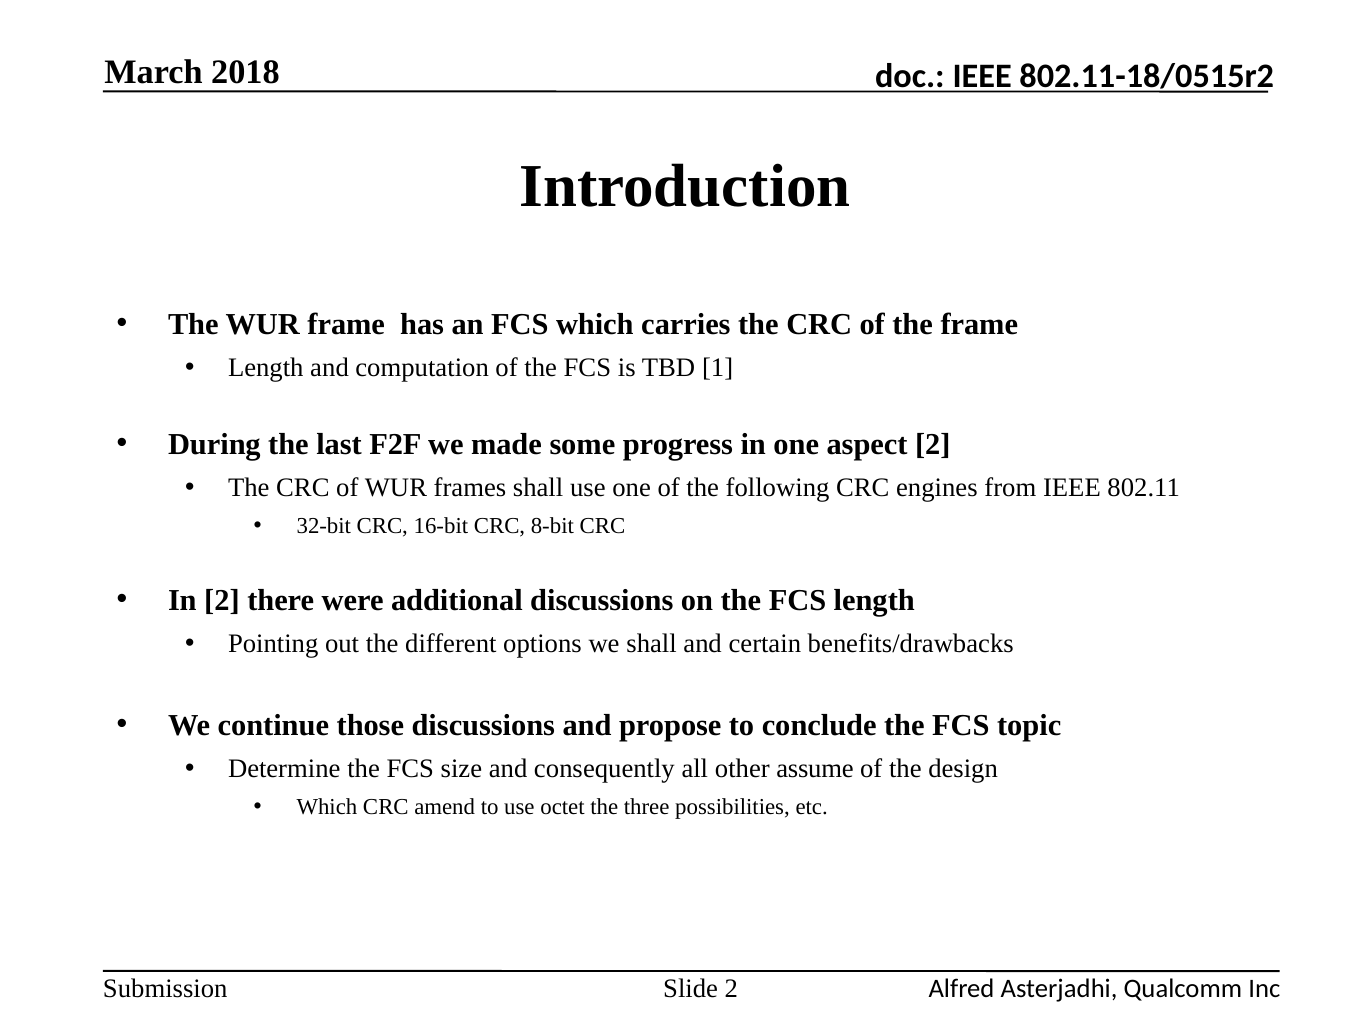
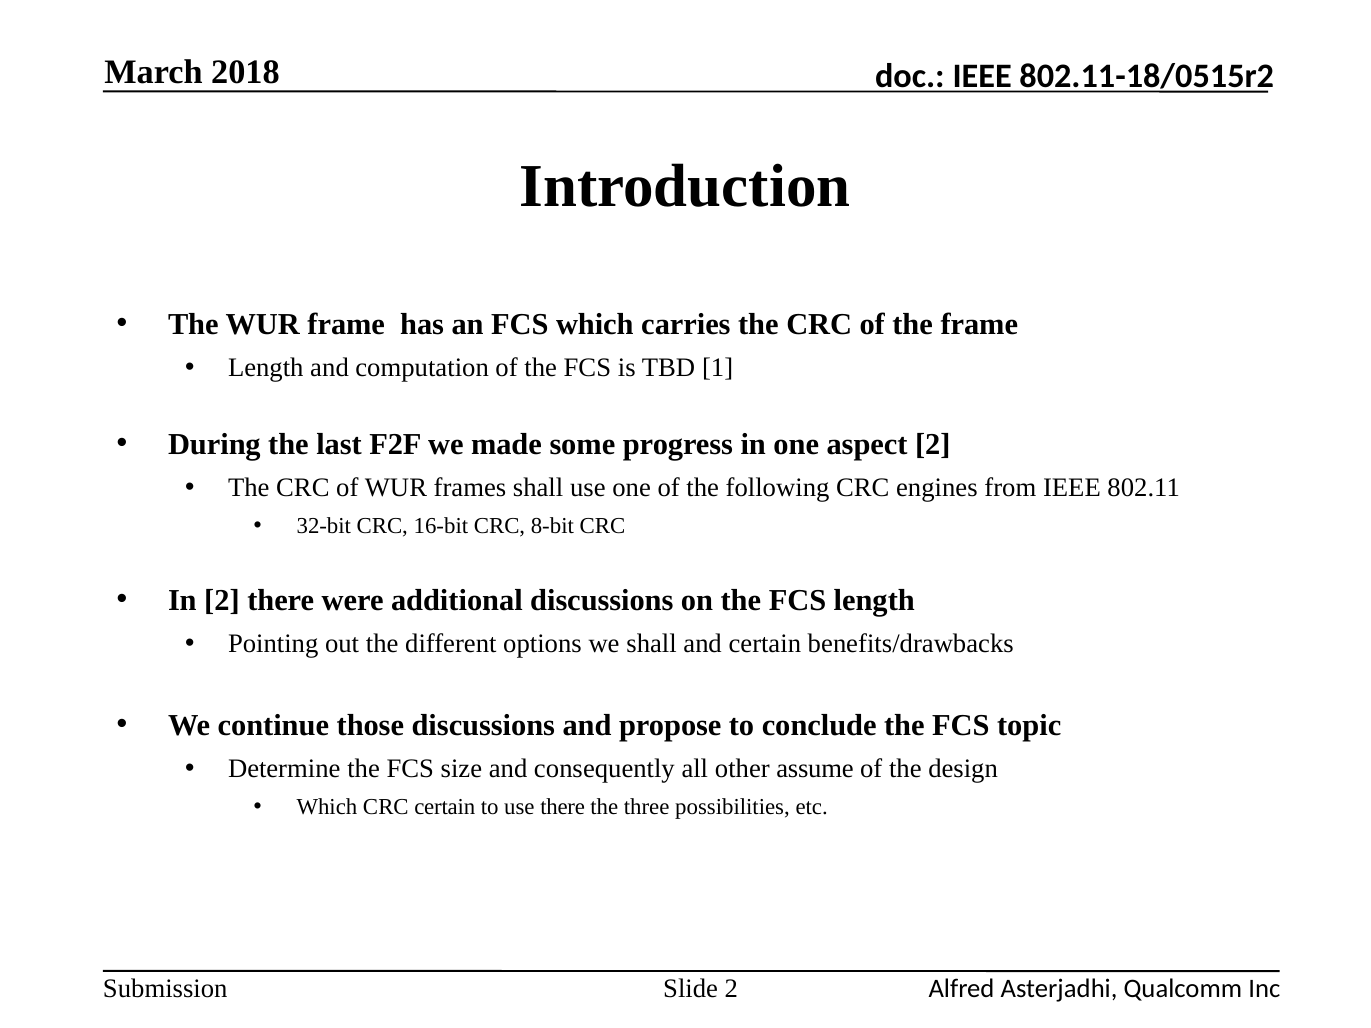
CRC amend: amend -> certain
use octet: octet -> there
